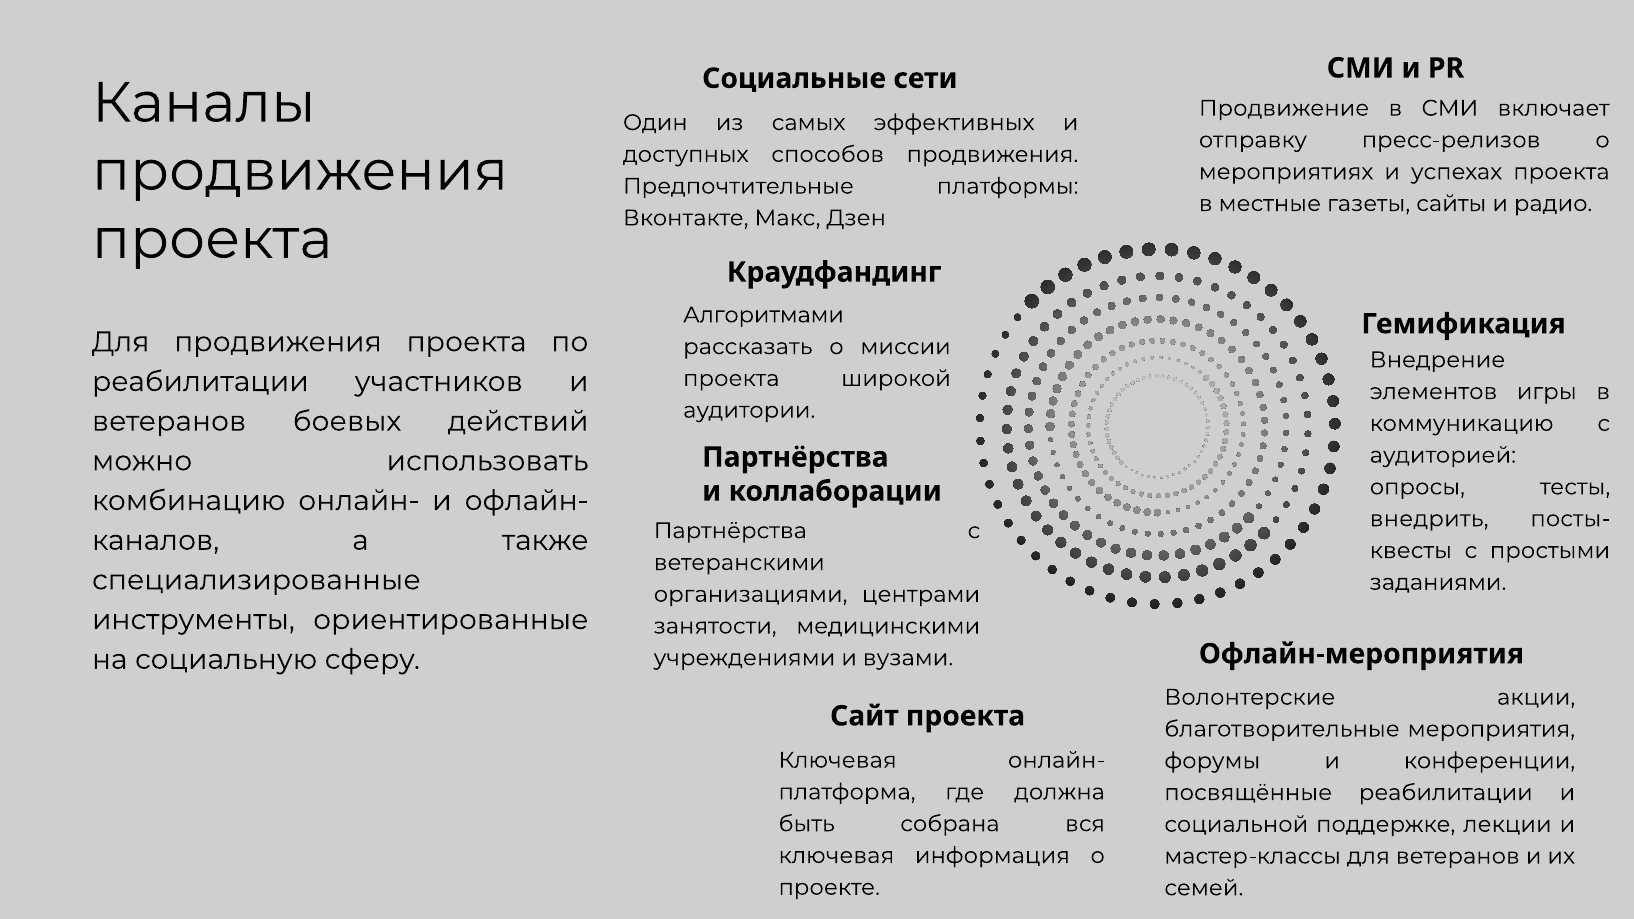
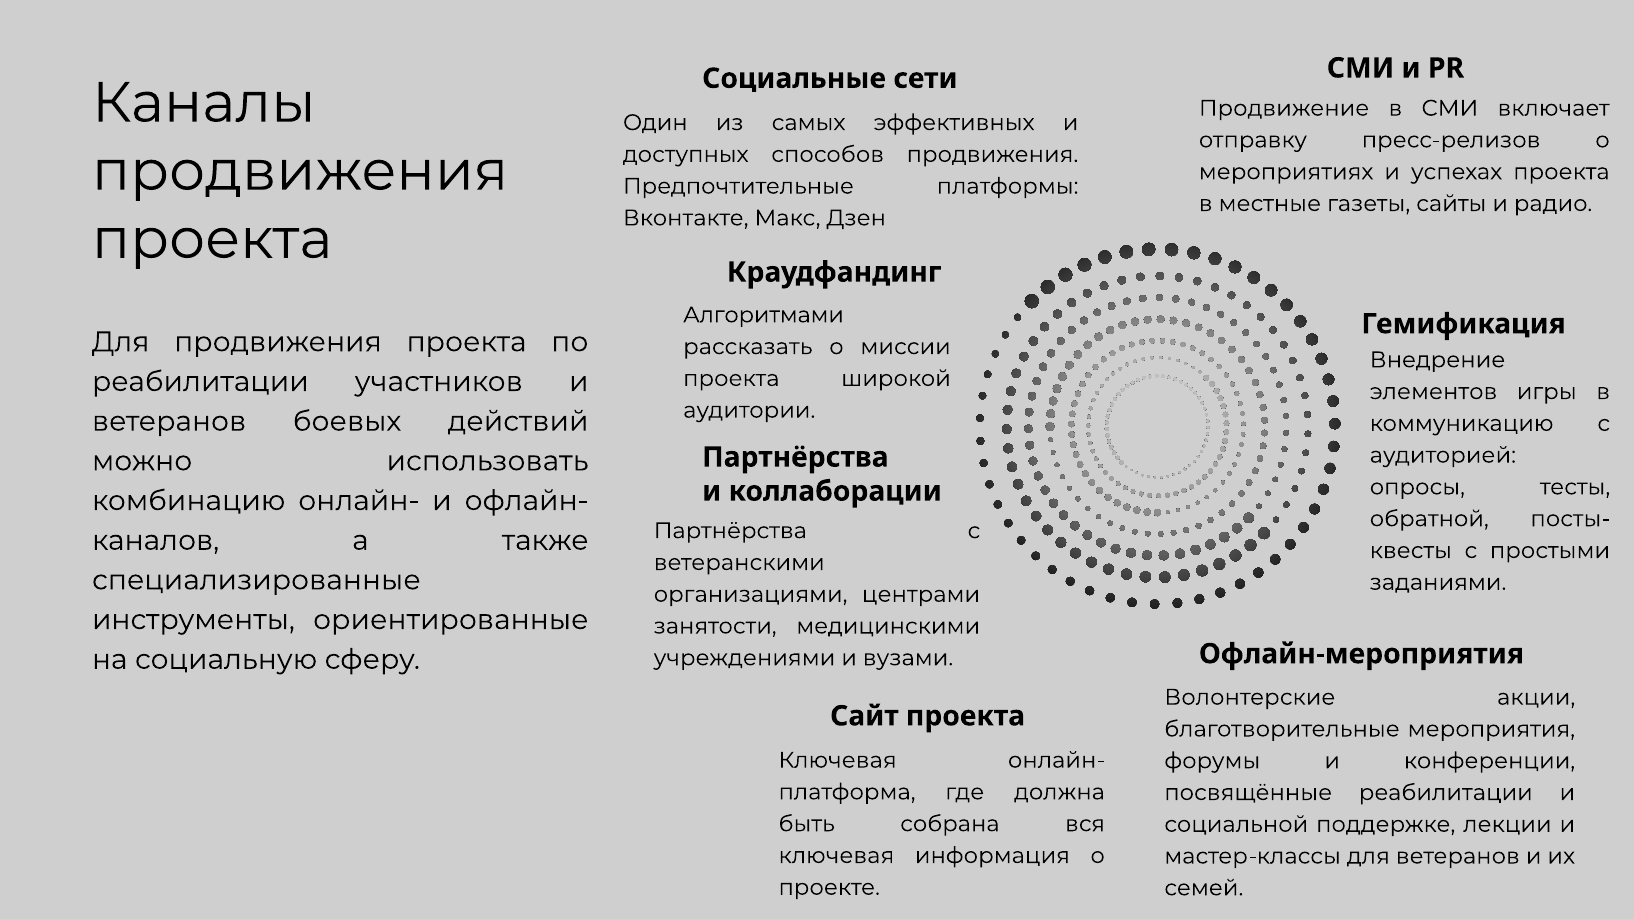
внедрить: внедрить -> обратной
